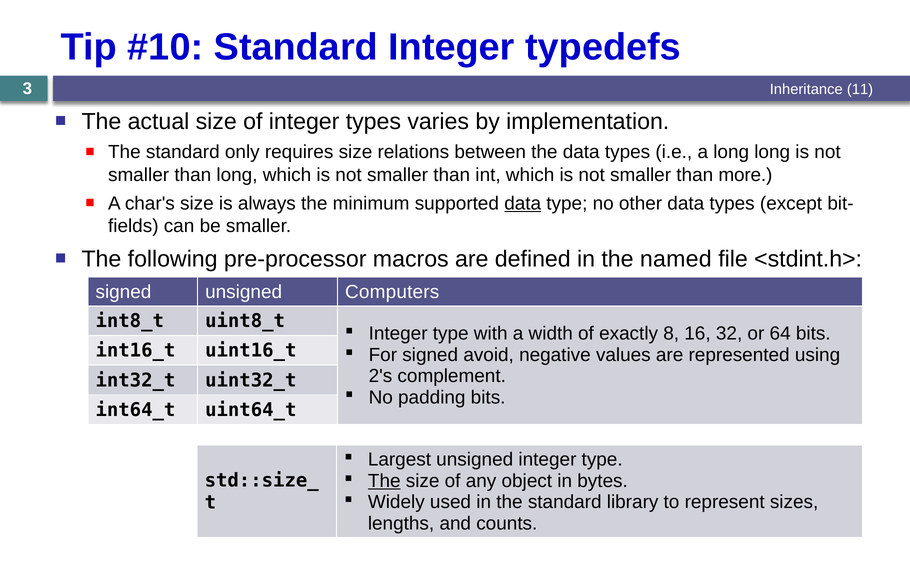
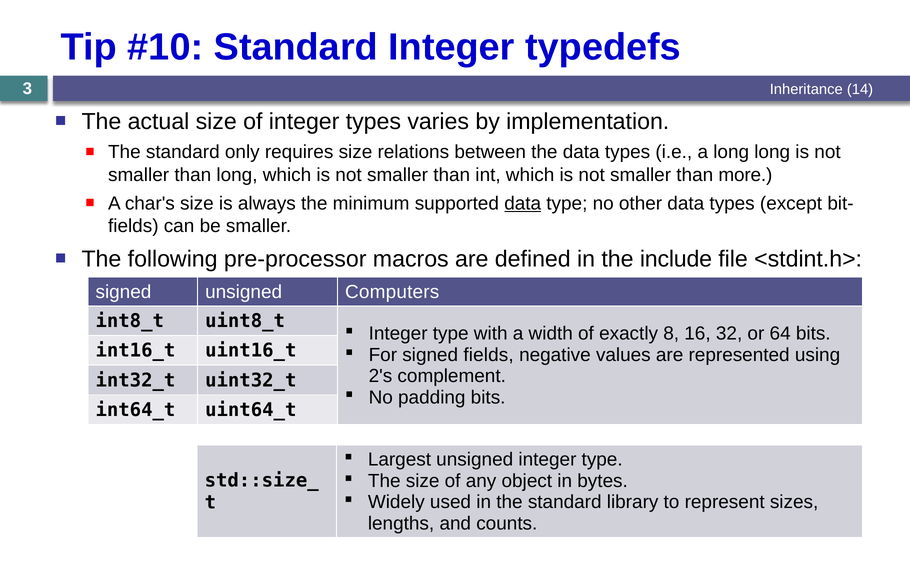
11: 11 -> 14
named: named -> include
signed avoid: avoid -> fields
The at (384, 482) underline: present -> none
